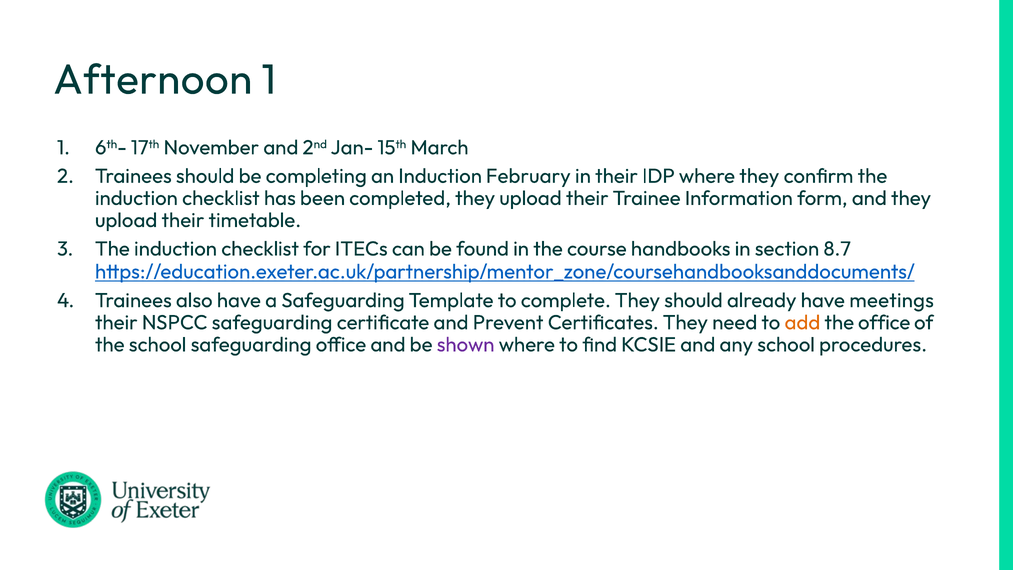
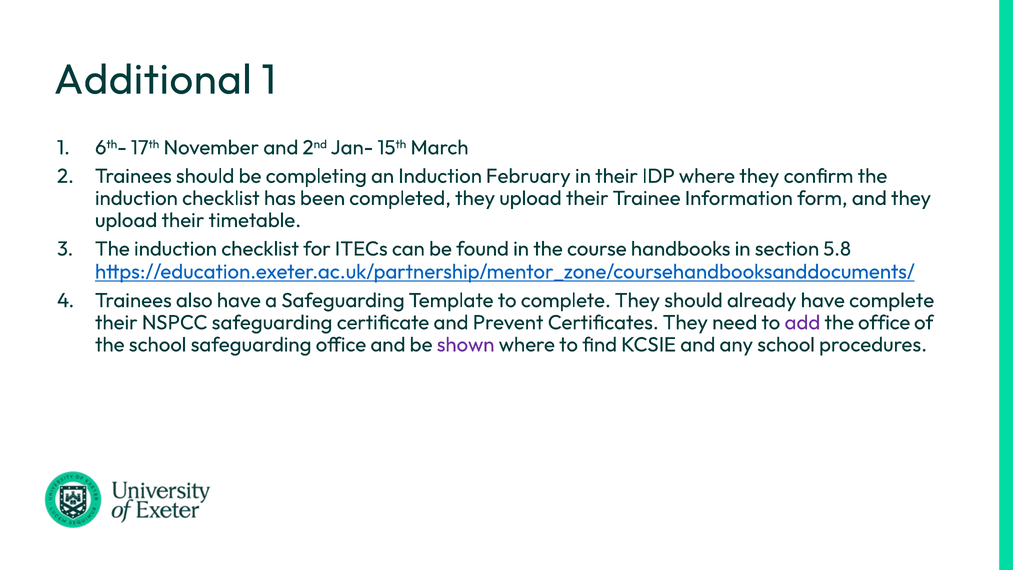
Afternoon: Afternoon -> Additional
8.7: 8.7 -> 5.8
have meetings: meetings -> complete
add colour: orange -> purple
